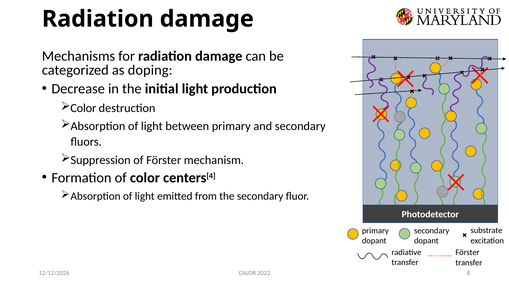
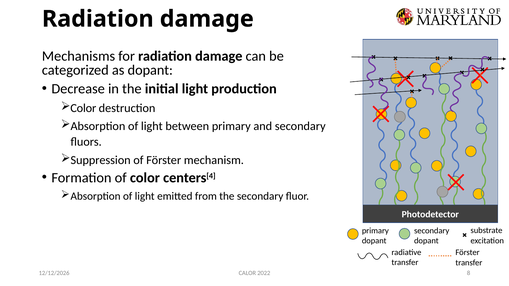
as doping: doping -> dopant
